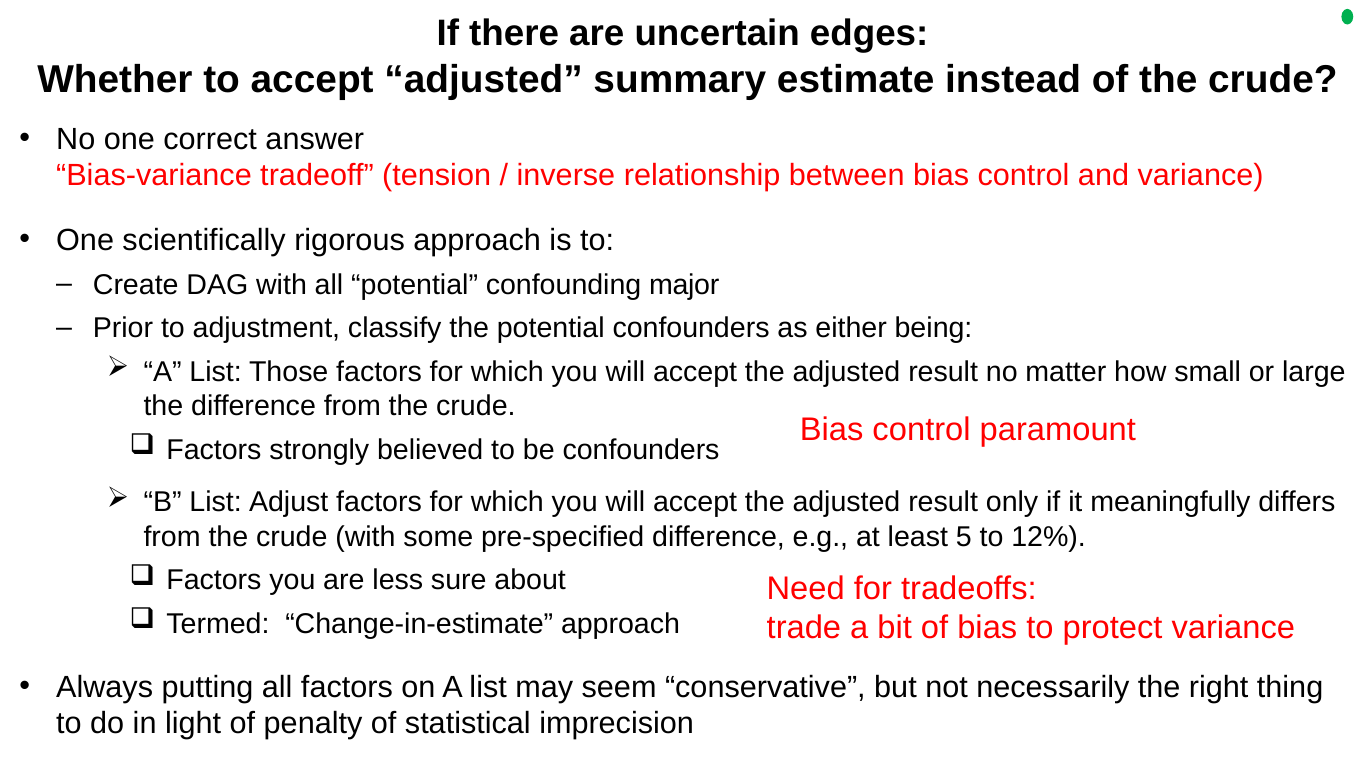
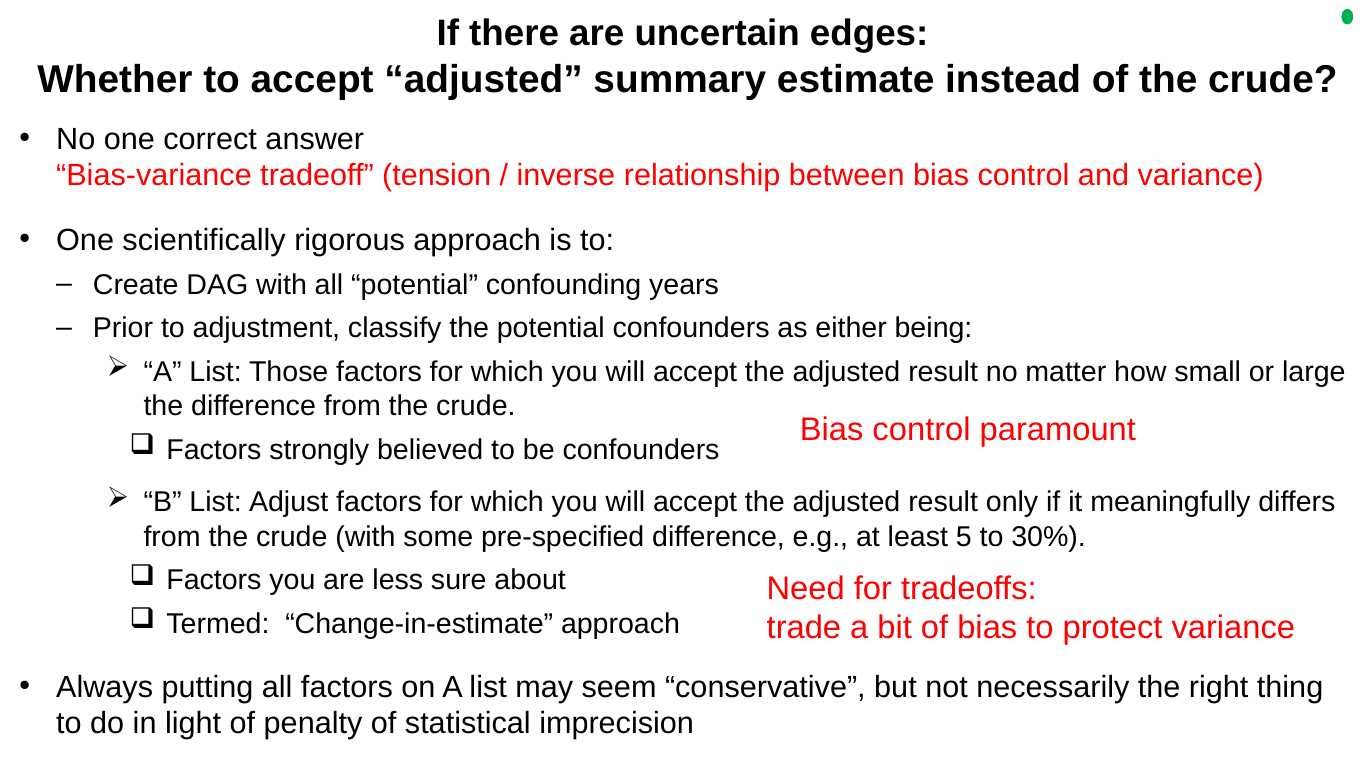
major: major -> years
12%: 12% -> 30%
